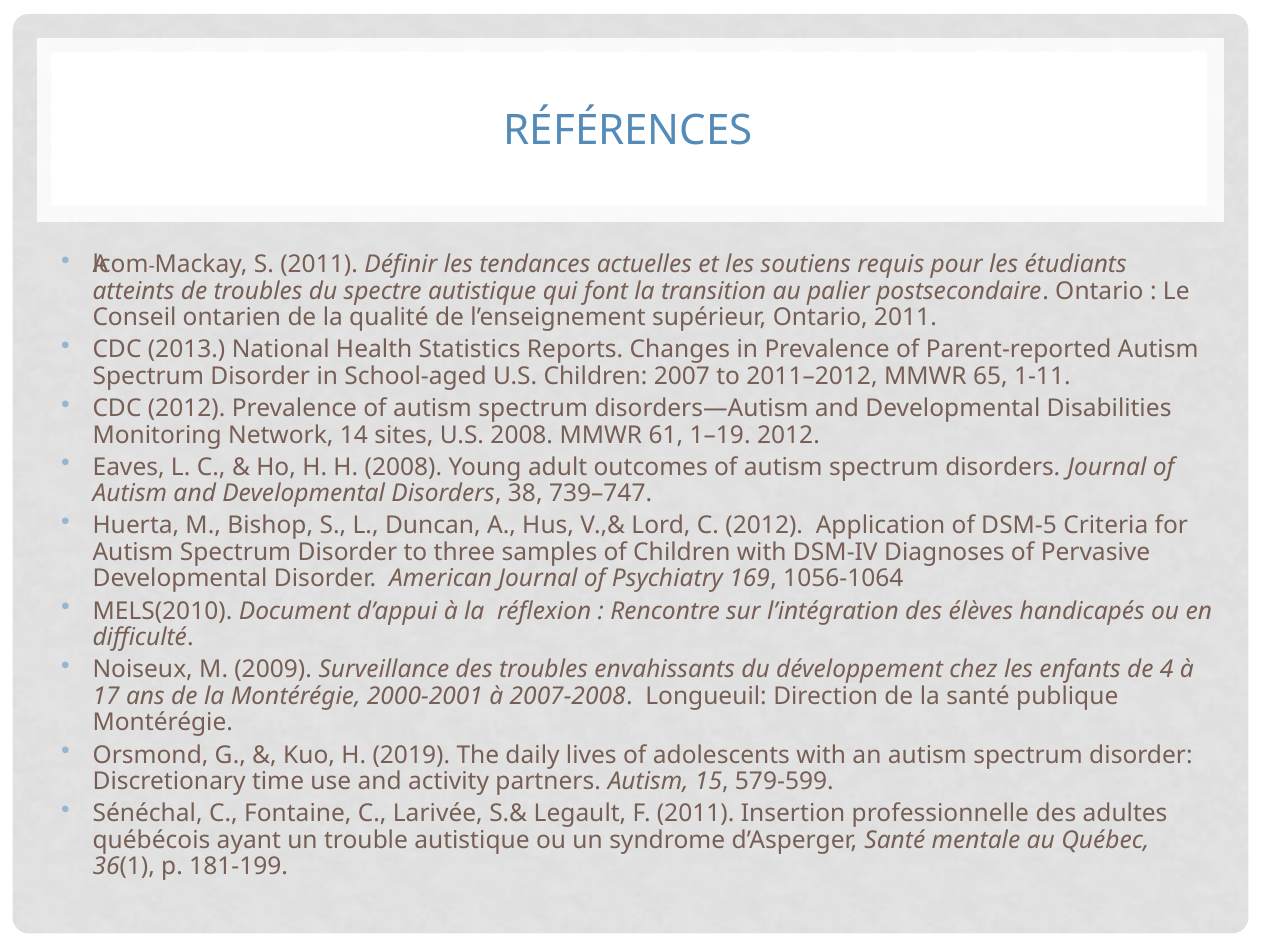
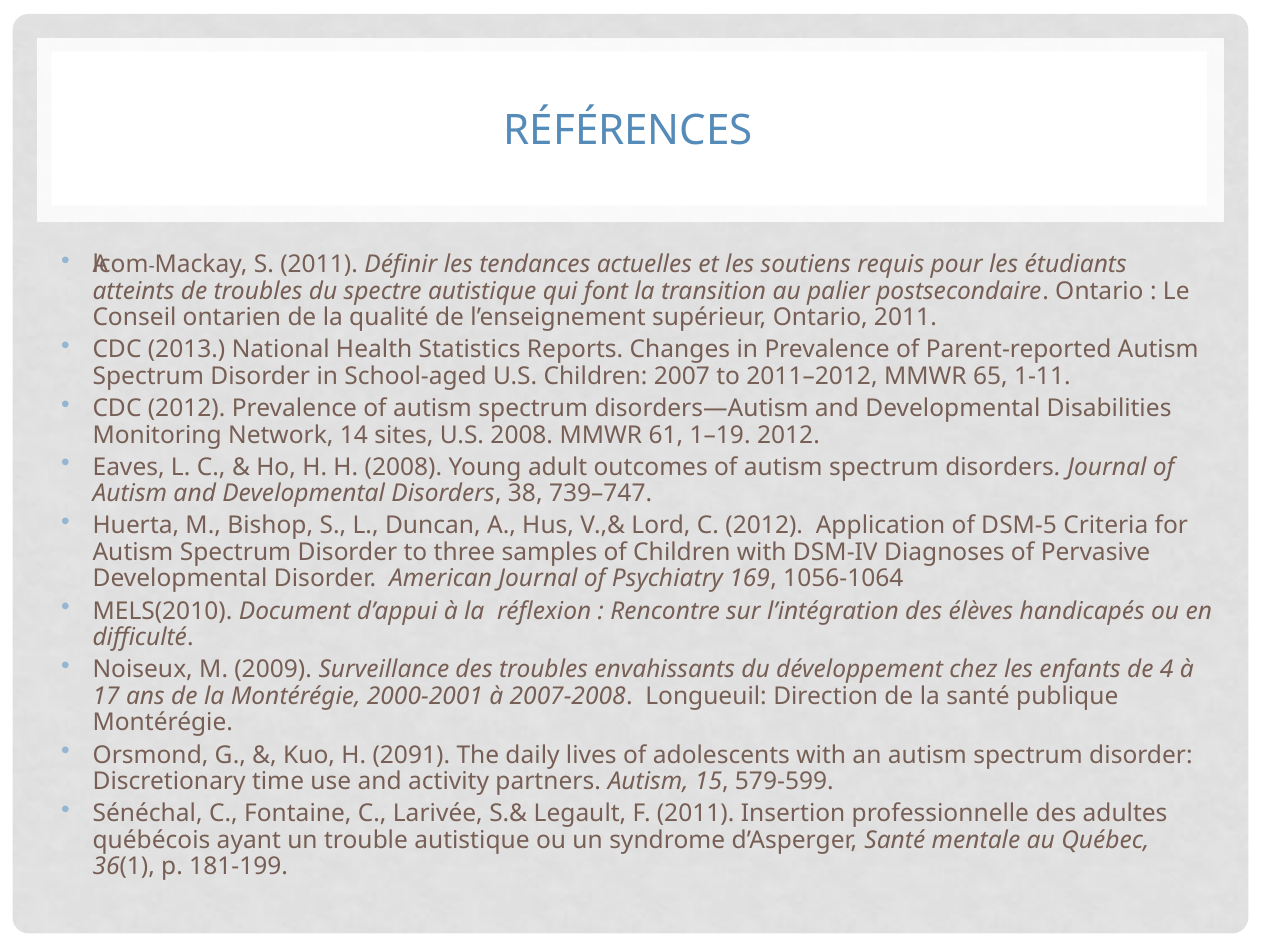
2019: 2019 -> 2091
